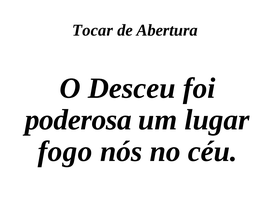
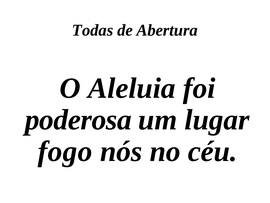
Tocar: Tocar -> Todas
Desceu: Desceu -> Aleluia
